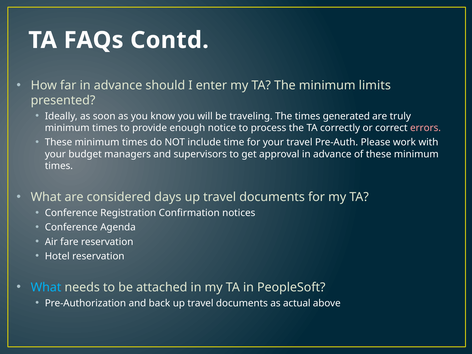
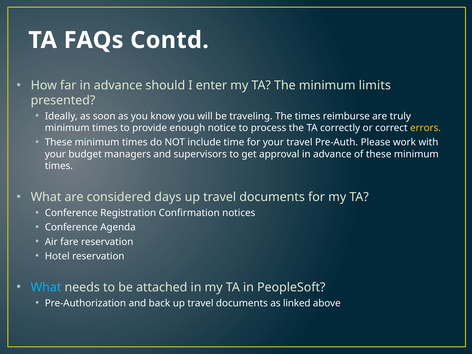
generated: generated -> reimburse
errors colour: pink -> yellow
actual: actual -> linked
